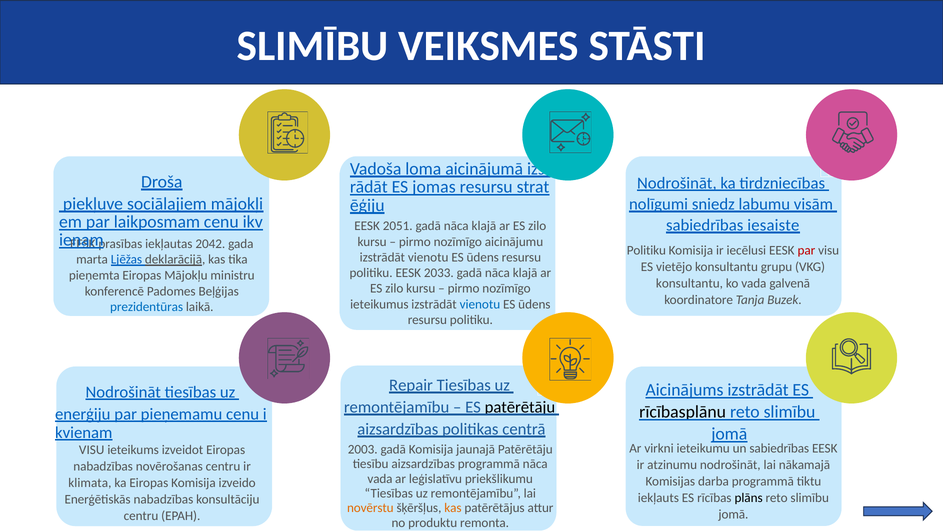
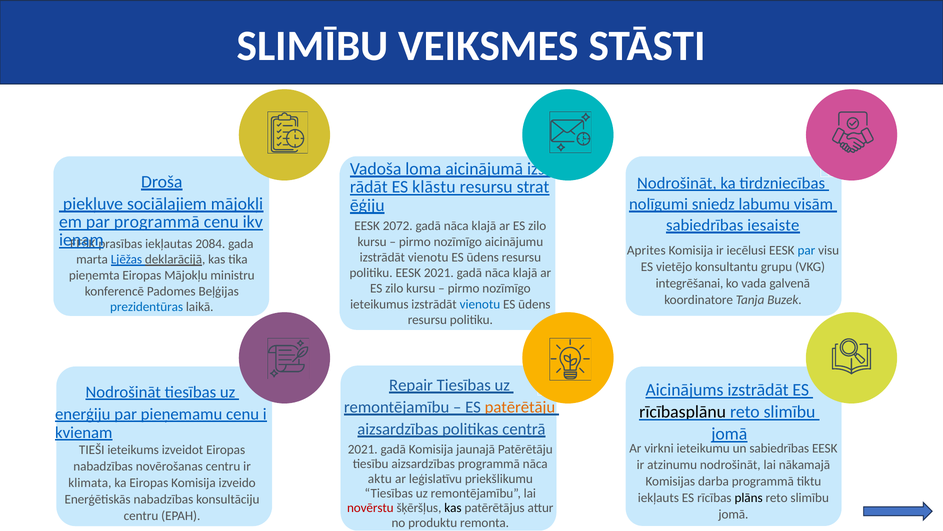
jomas: jomas -> klāstu
par laikposmam: laikposmam -> programmā
2051: 2051 -> 2072
2042: 2042 -> 2084
Politiku at (646, 250): Politiku -> Aprites
par at (806, 250) colour: red -> blue
EESK 2033: 2033 -> 2021
konsultantu at (689, 283): konsultantu -> integrēšanai
patērētāju at (520, 407) colour: black -> orange
2003 at (363, 449): 2003 -> 2021
VISU at (92, 449): VISU -> TIEŠI
vada at (380, 478): vada -> aktu
novērstu colour: orange -> red
kas at (453, 508) colour: orange -> black
